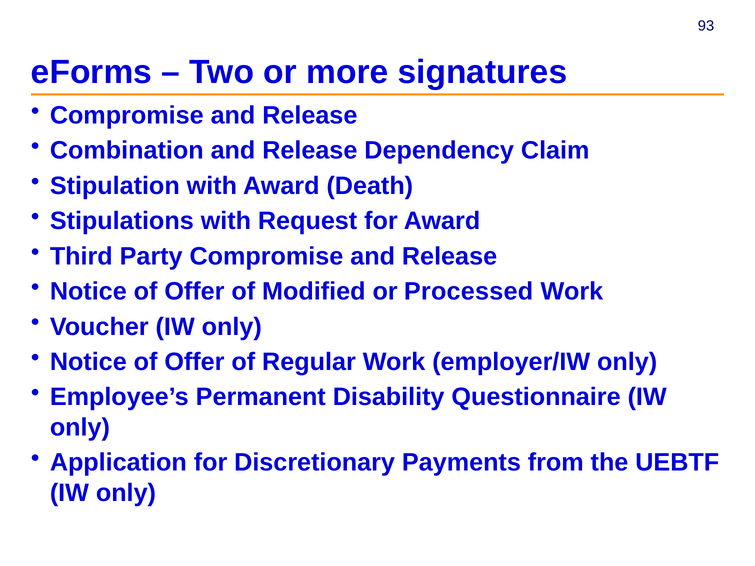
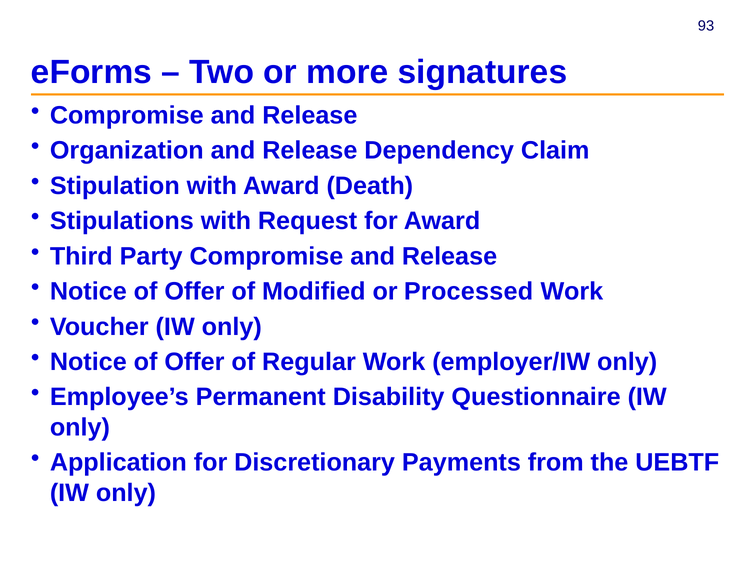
Combination: Combination -> Organization
